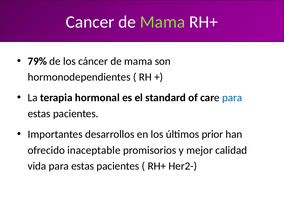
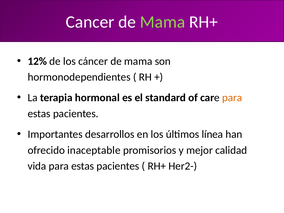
79%: 79% -> 12%
para at (232, 98) colour: blue -> orange
prior: prior -> línea
